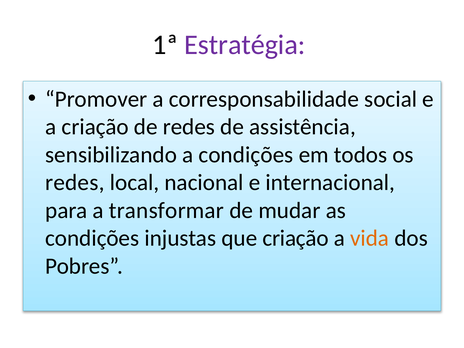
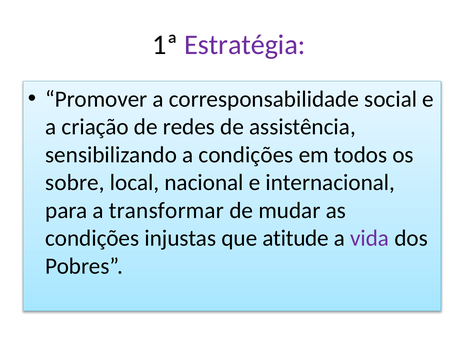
redes at (75, 183): redes -> sobre
que criação: criação -> atitude
vida colour: orange -> purple
